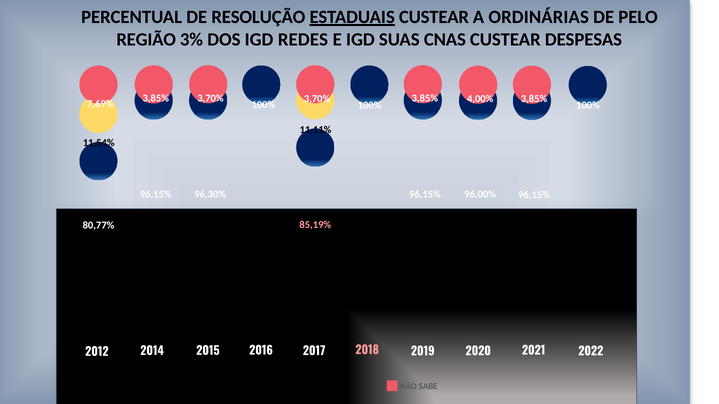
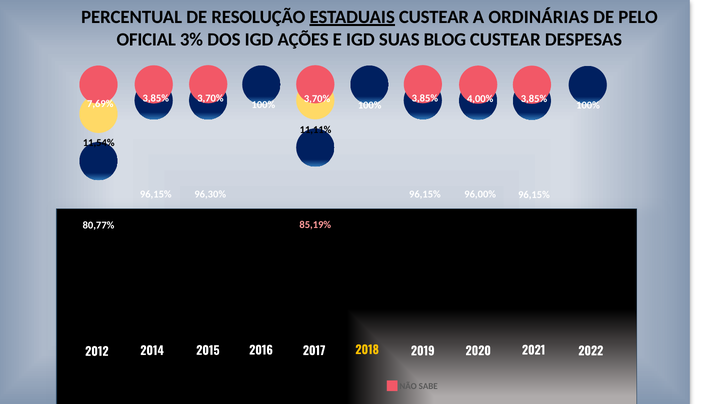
REGIÃO: REGIÃO -> OFICIAL
REDES: REDES -> AÇÕES
CNAS: CNAS -> BLOG
2018 colour: pink -> yellow
